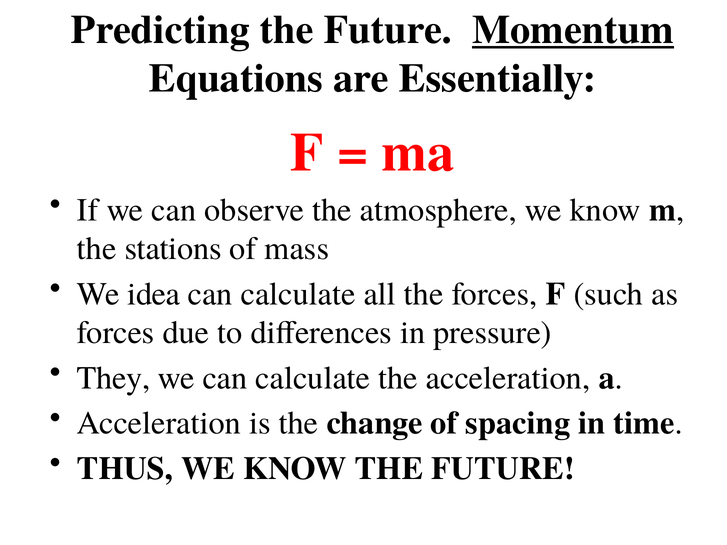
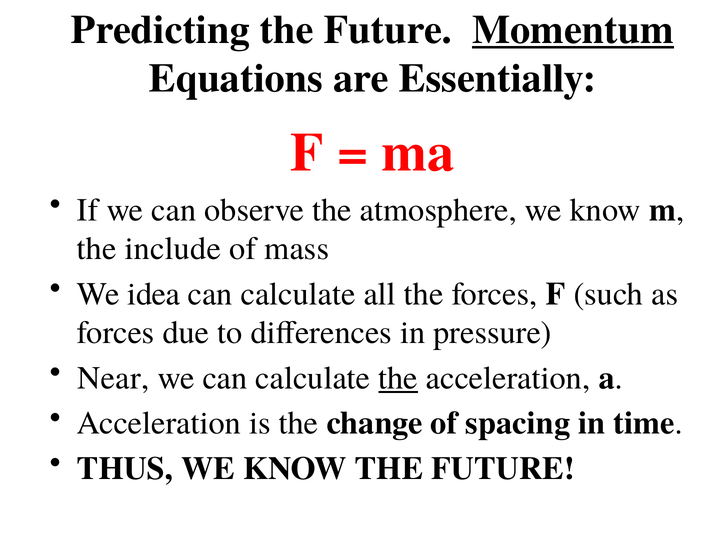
stations: stations -> include
They: They -> Near
the at (398, 378) underline: none -> present
